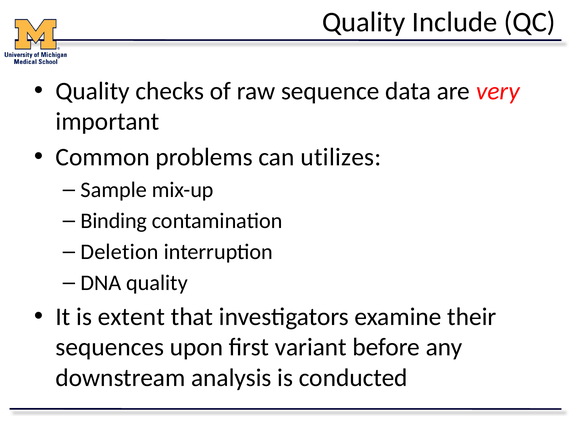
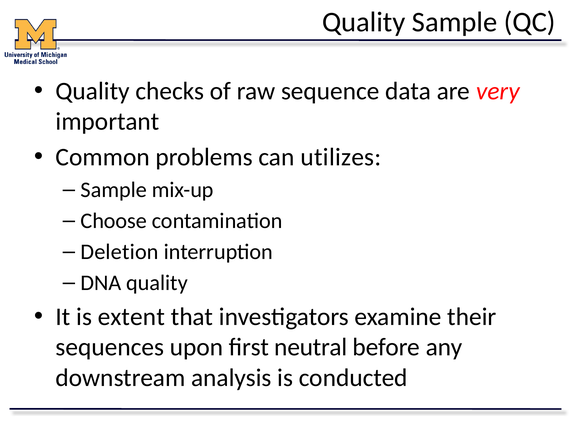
Quality Include: Include -> Sample
Binding: Binding -> Choose
variant: variant -> neutral
